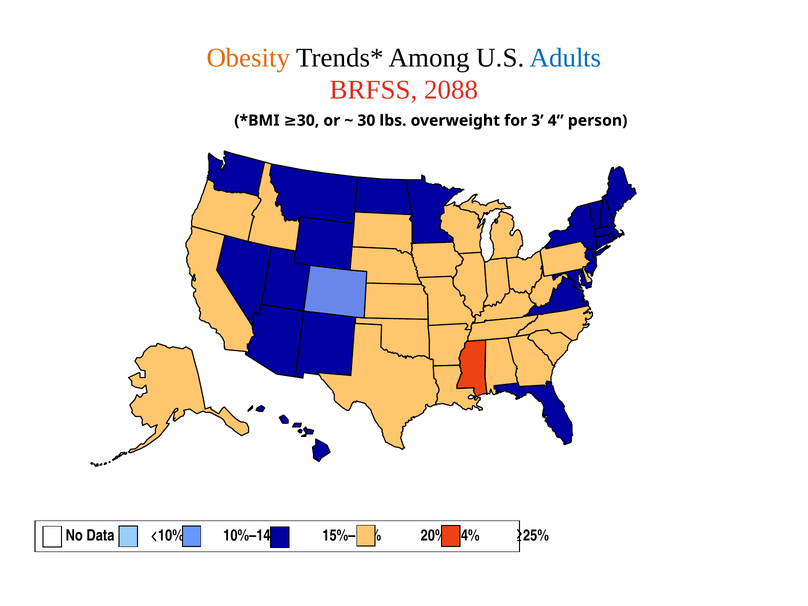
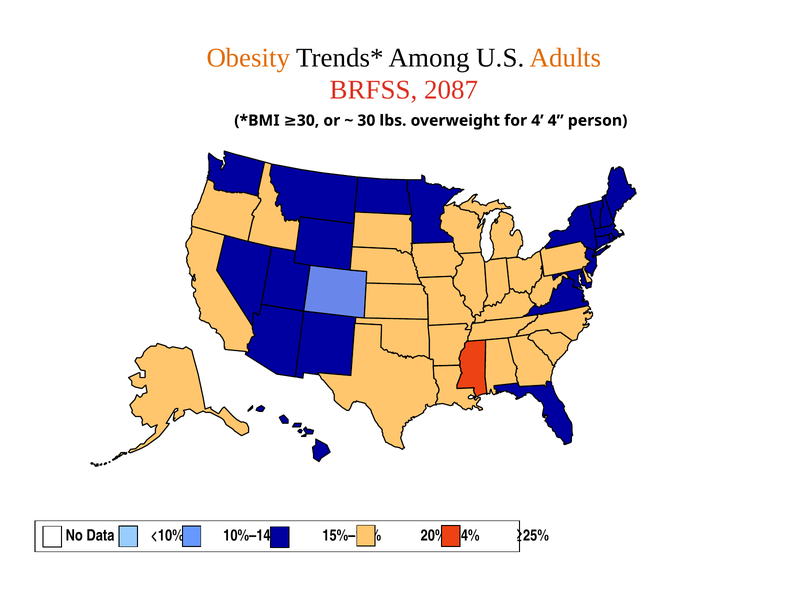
Adults colour: blue -> orange
2088: 2088 -> 2087
for 3: 3 -> 4
